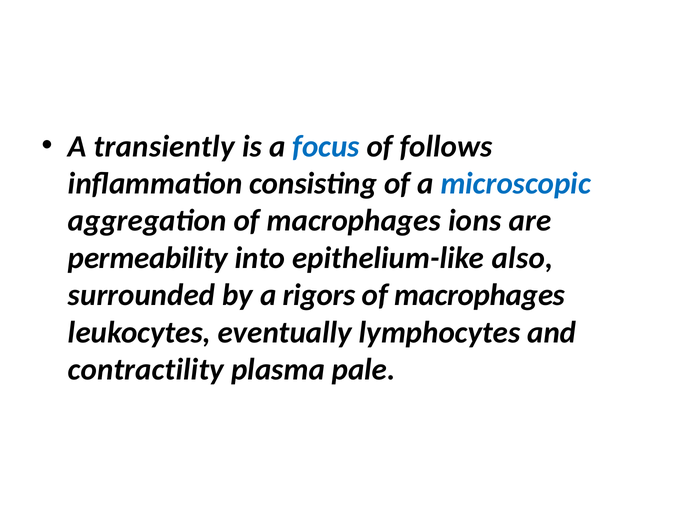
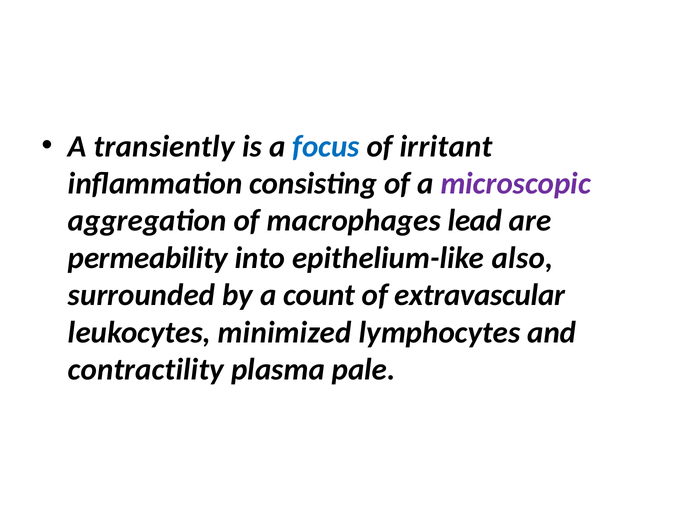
follows: follows -> irritant
microscopic colour: blue -> purple
ions: ions -> lead
rigors: rigors -> count
macrophages at (480, 295): macrophages -> extravascular
eventually: eventually -> minimized
